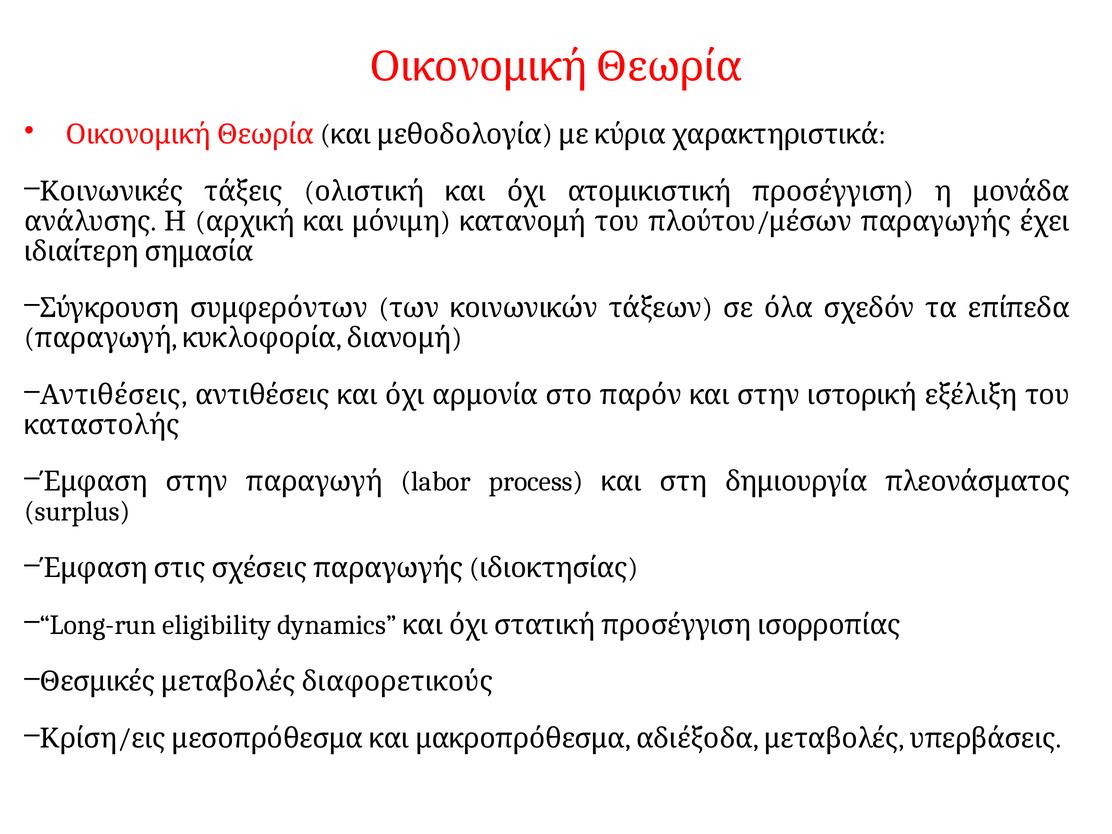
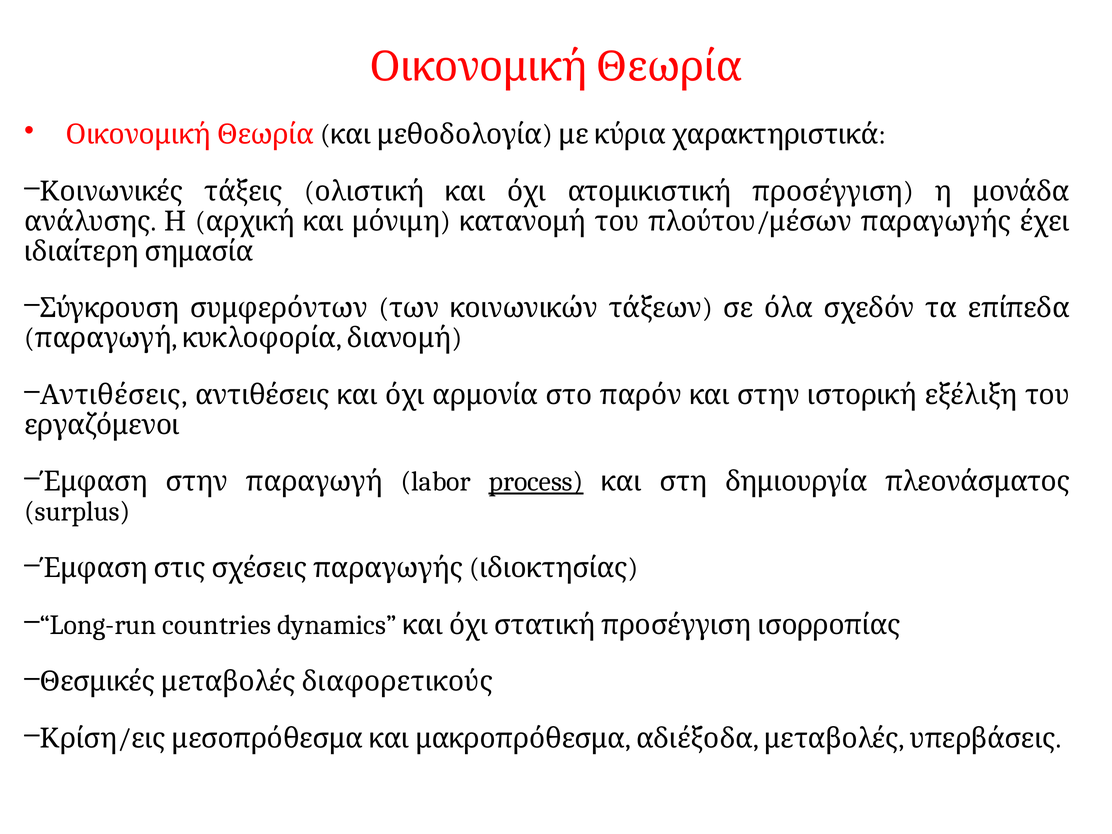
καταστολής: καταστολής -> εργαζόμενοι
process underline: none -> present
eligibility: eligibility -> countries
